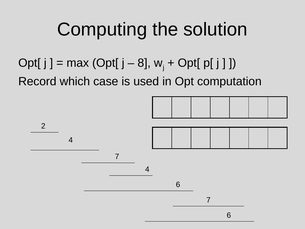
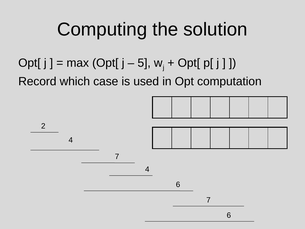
8: 8 -> 5
